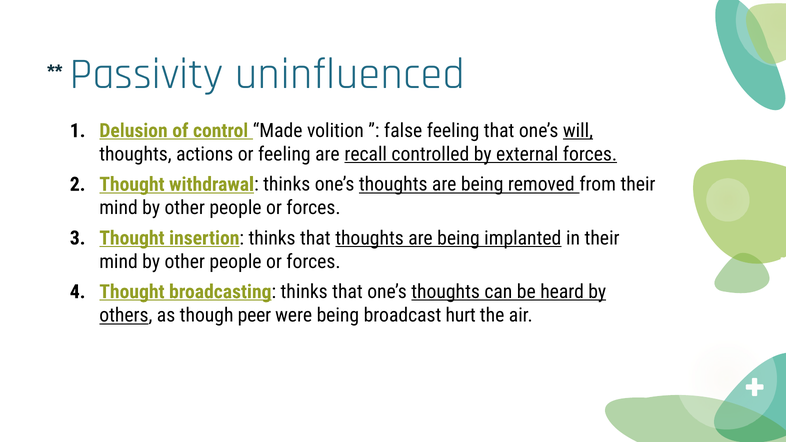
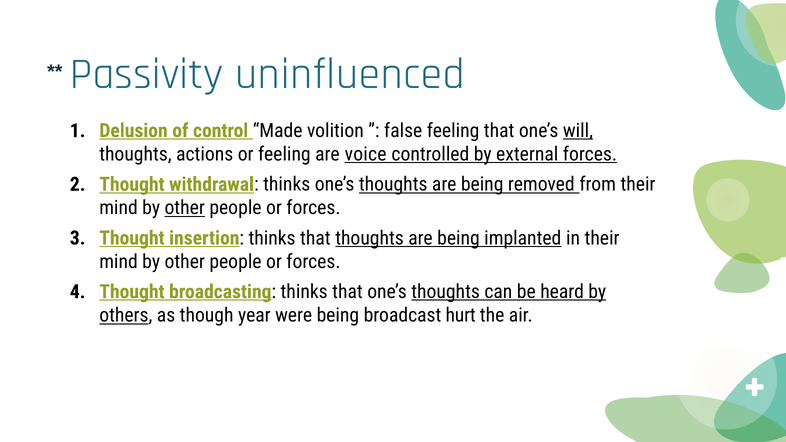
recall: recall -> voice
other at (185, 208) underline: none -> present
peer: peer -> year
